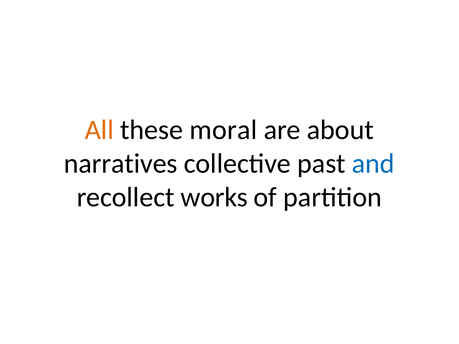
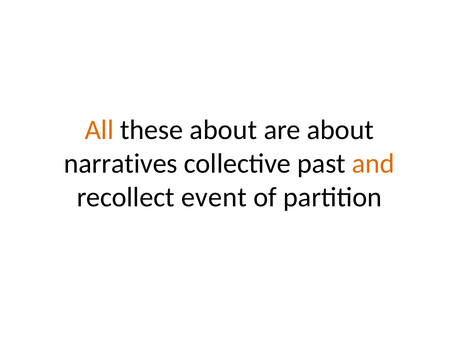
these moral: moral -> about
and colour: blue -> orange
works: works -> event
